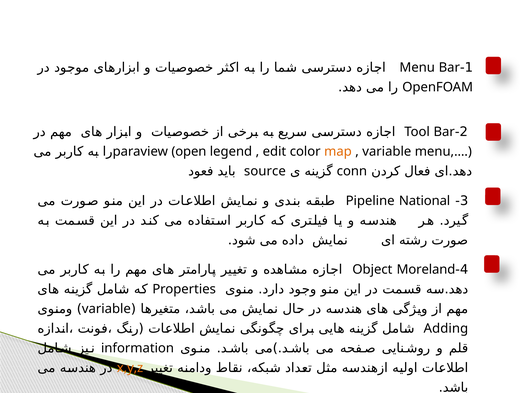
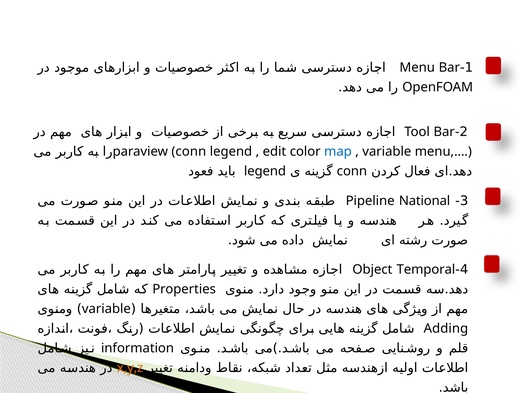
paraview open: open -> conn
map colour: orange -> blue
source at (265, 171): source -> legend
Moreland: Moreland -> Temporal
